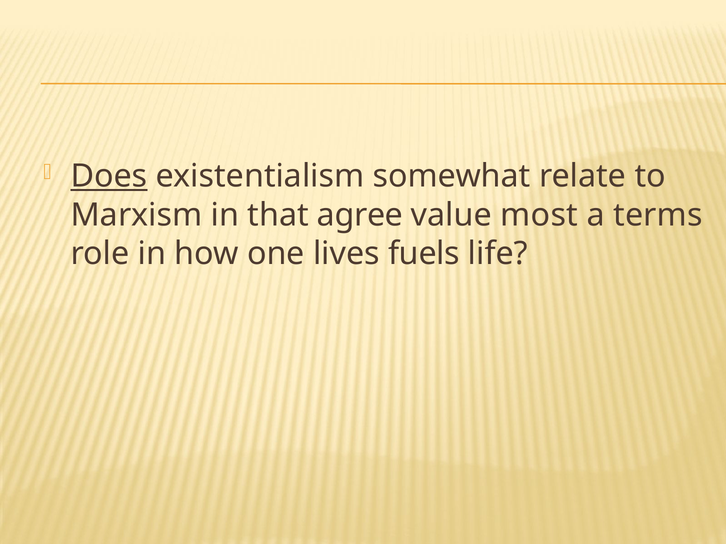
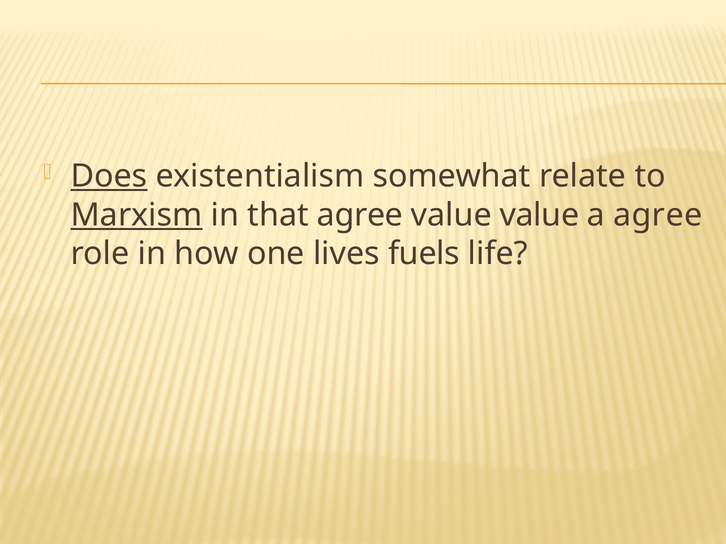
Marxism underline: none -> present
value most: most -> value
a terms: terms -> agree
